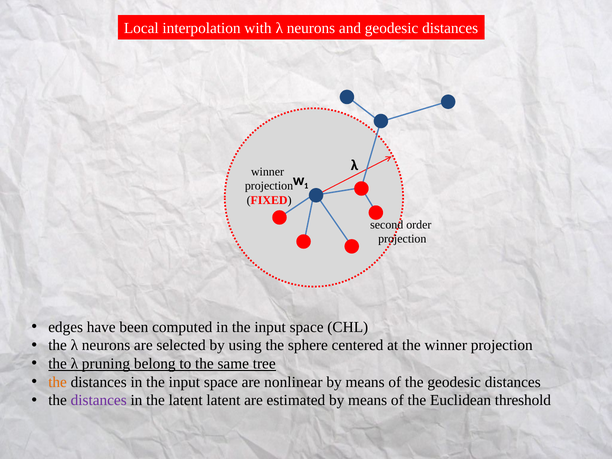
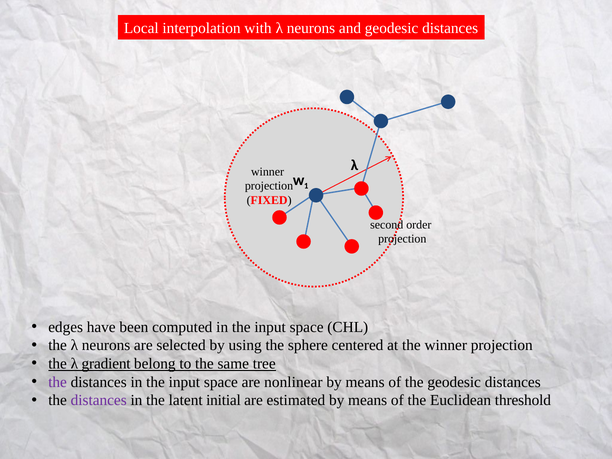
pruning: pruning -> gradient
the at (58, 382) colour: orange -> purple
latent latent: latent -> initial
